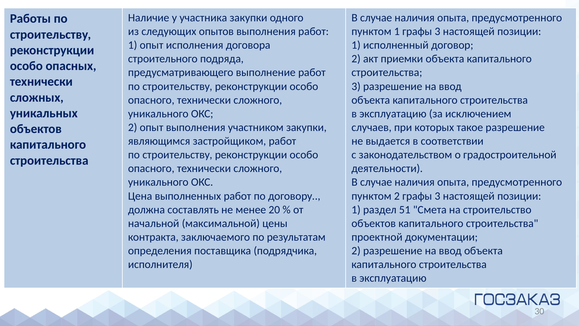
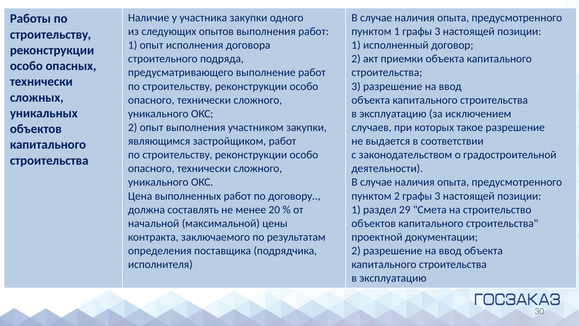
51: 51 -> 29
